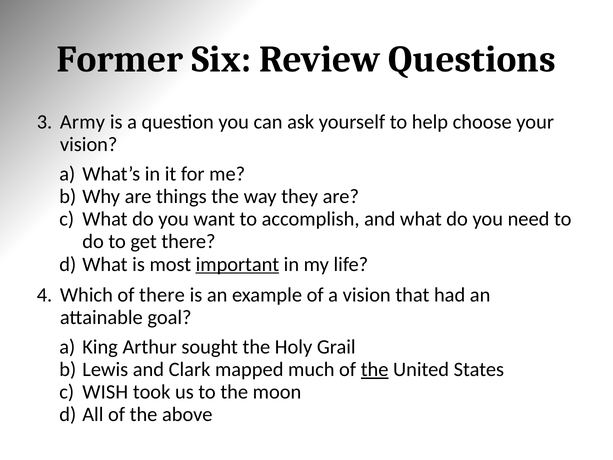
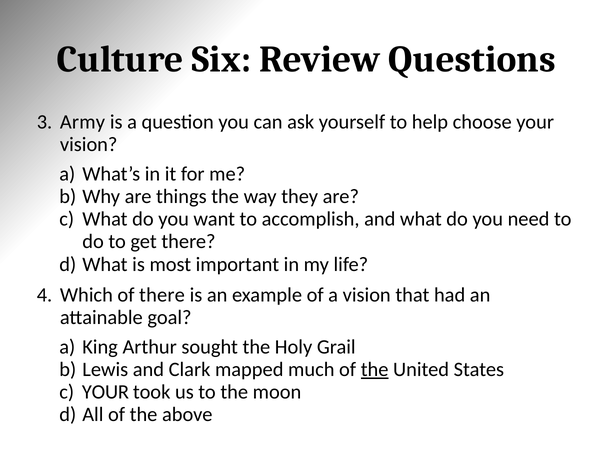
Former: Former -> Culture
important underline: present -> none
WISH at (105, 392): WISH -> YOUR
